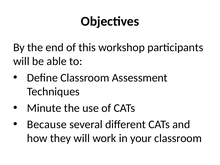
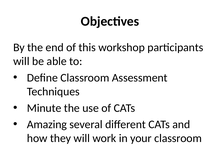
Because: Because -> Amazing
